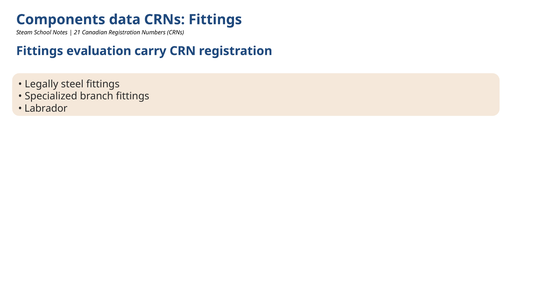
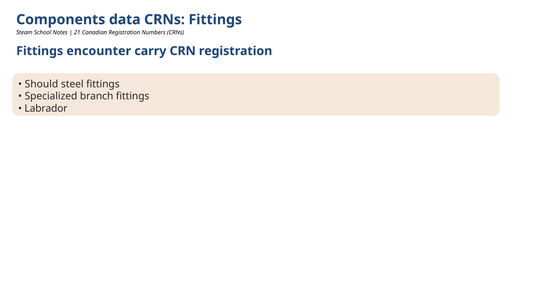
evaluation: evaluation -> encounter
Legally: Legally -> Should
